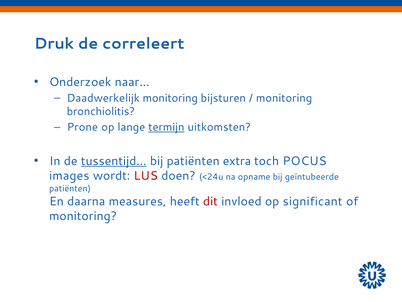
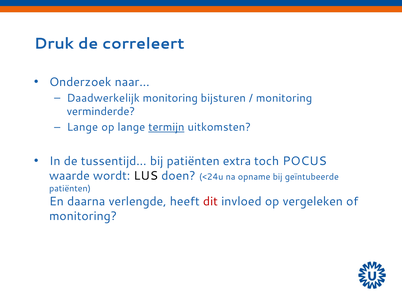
bronchiolitis: bronchiolitis -> verminderde
Prone at (82, 127): Prone -> Lange
tussentijd… underline: present -> none
images: images -> waarde
LUS colour: red -> black
measures: measures -> verlengde
significant: significant -> vergeleken
